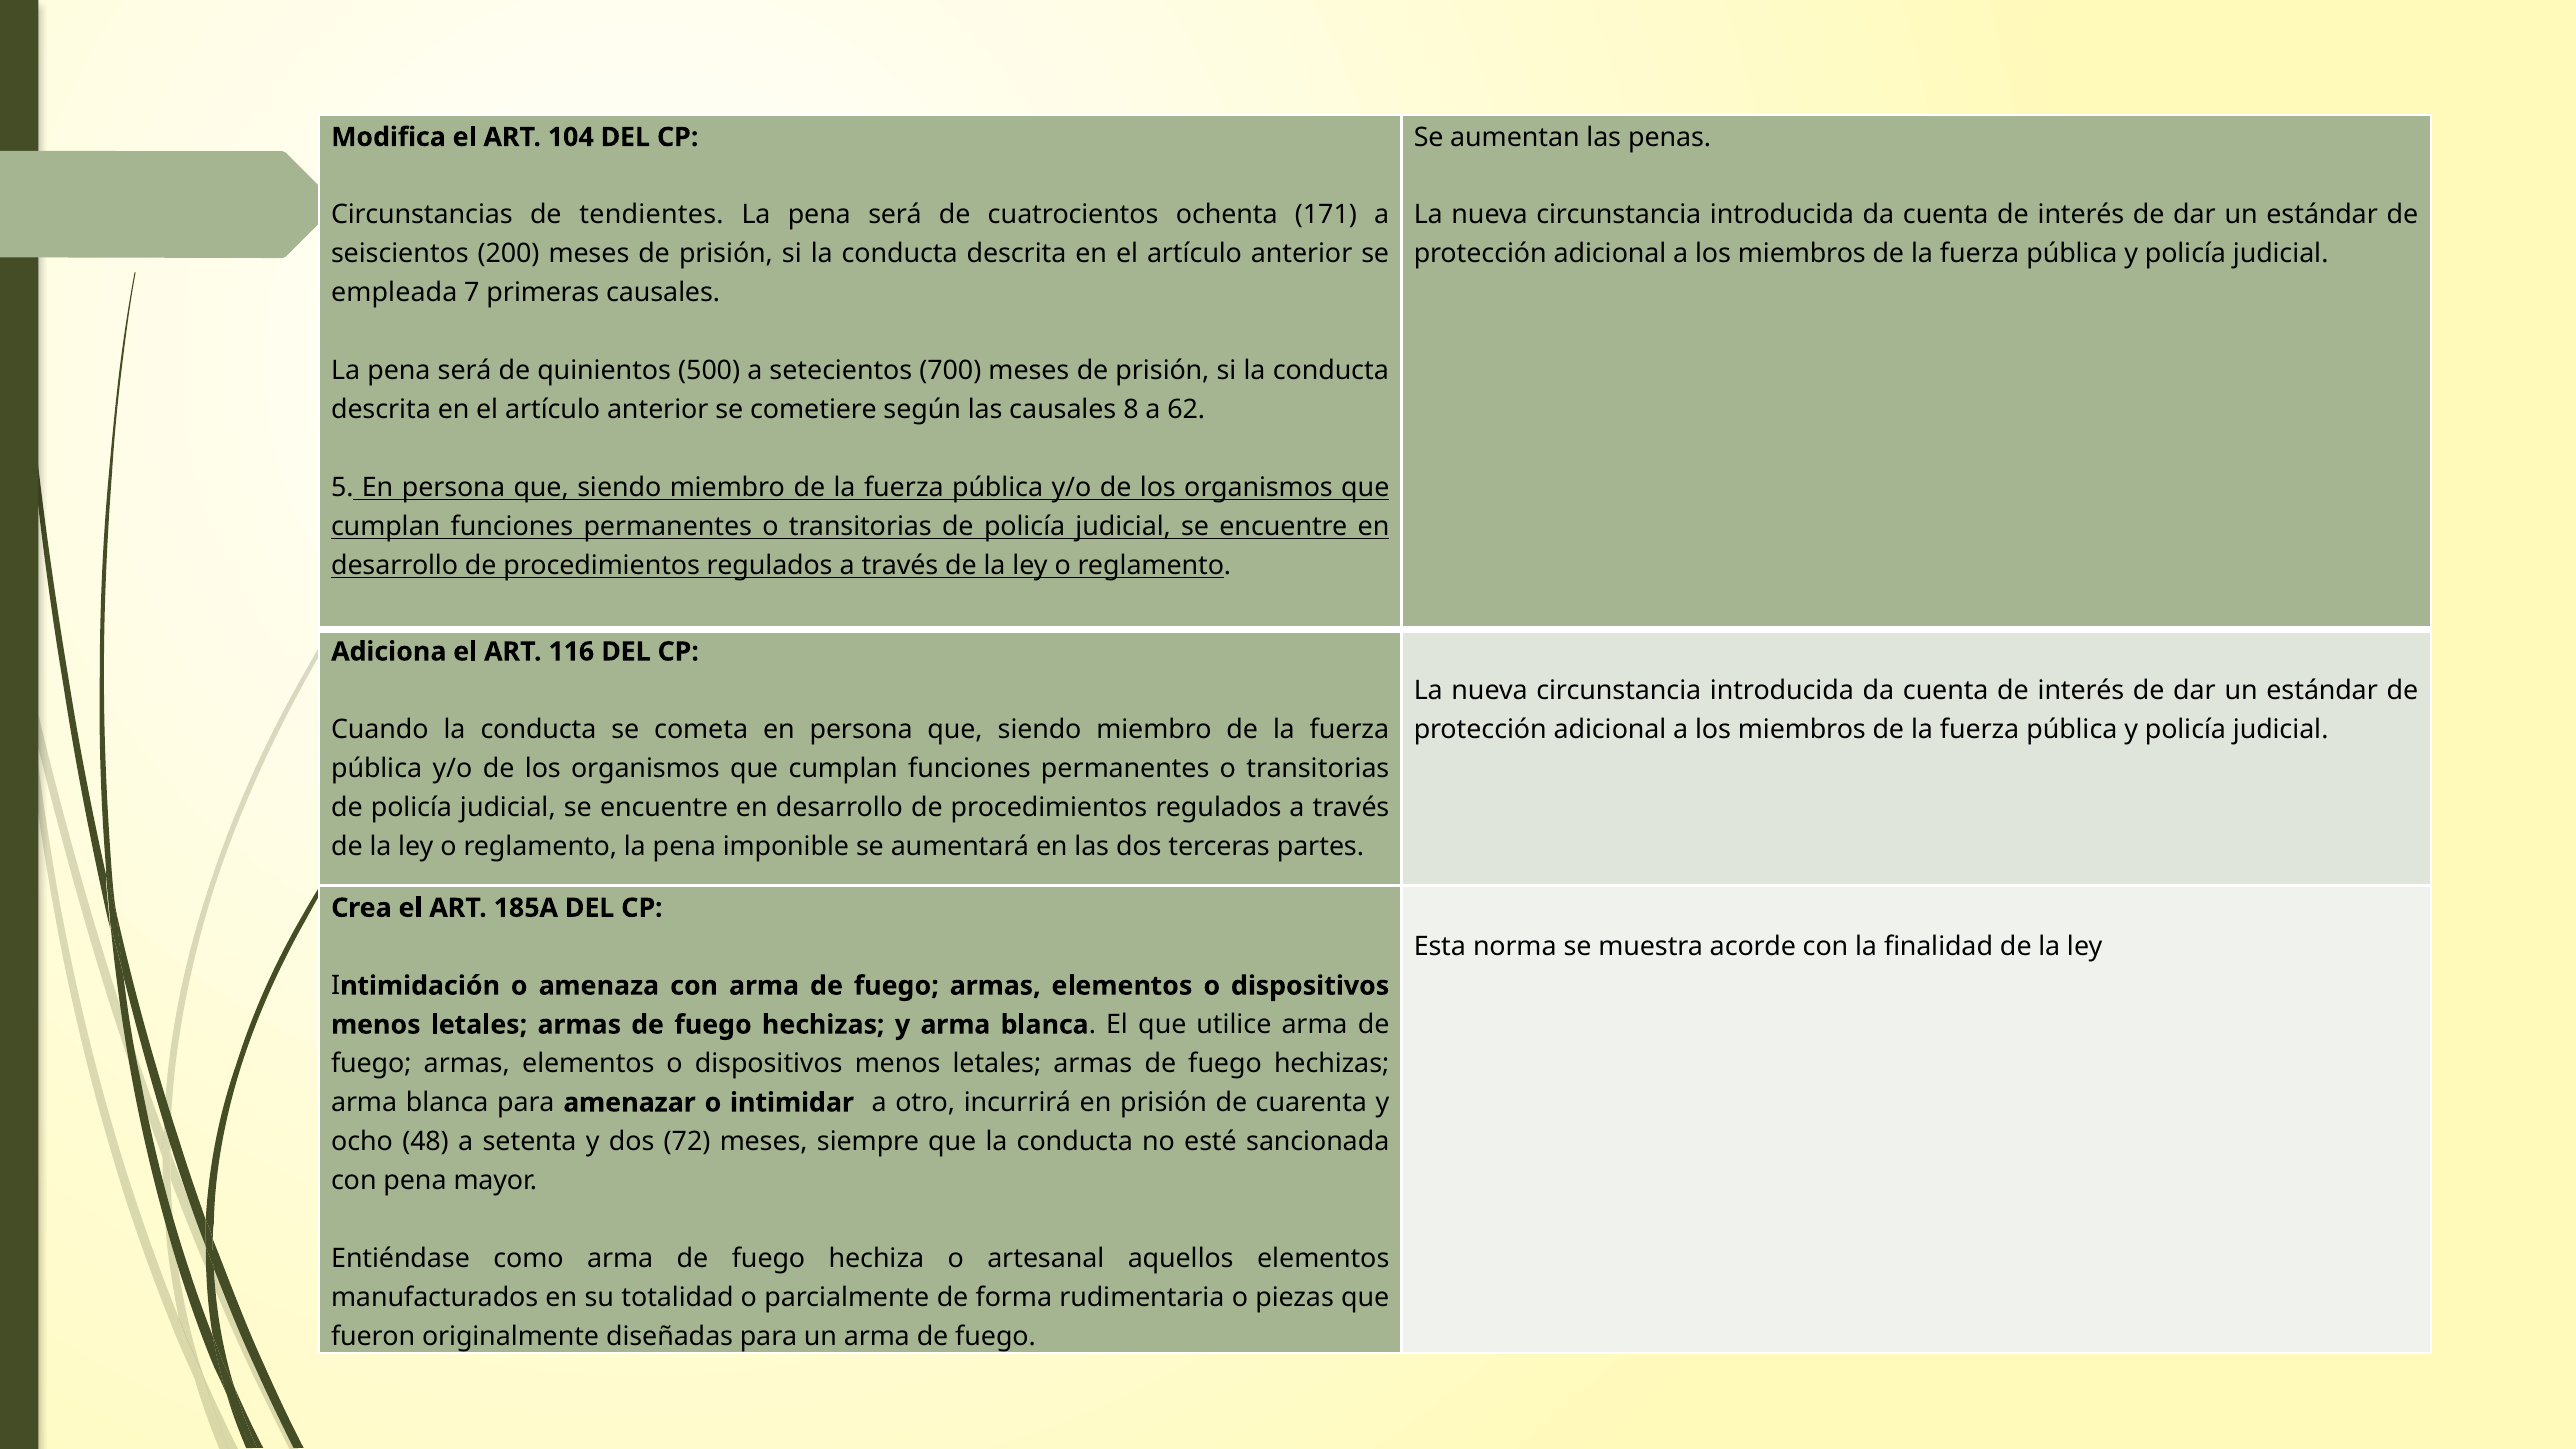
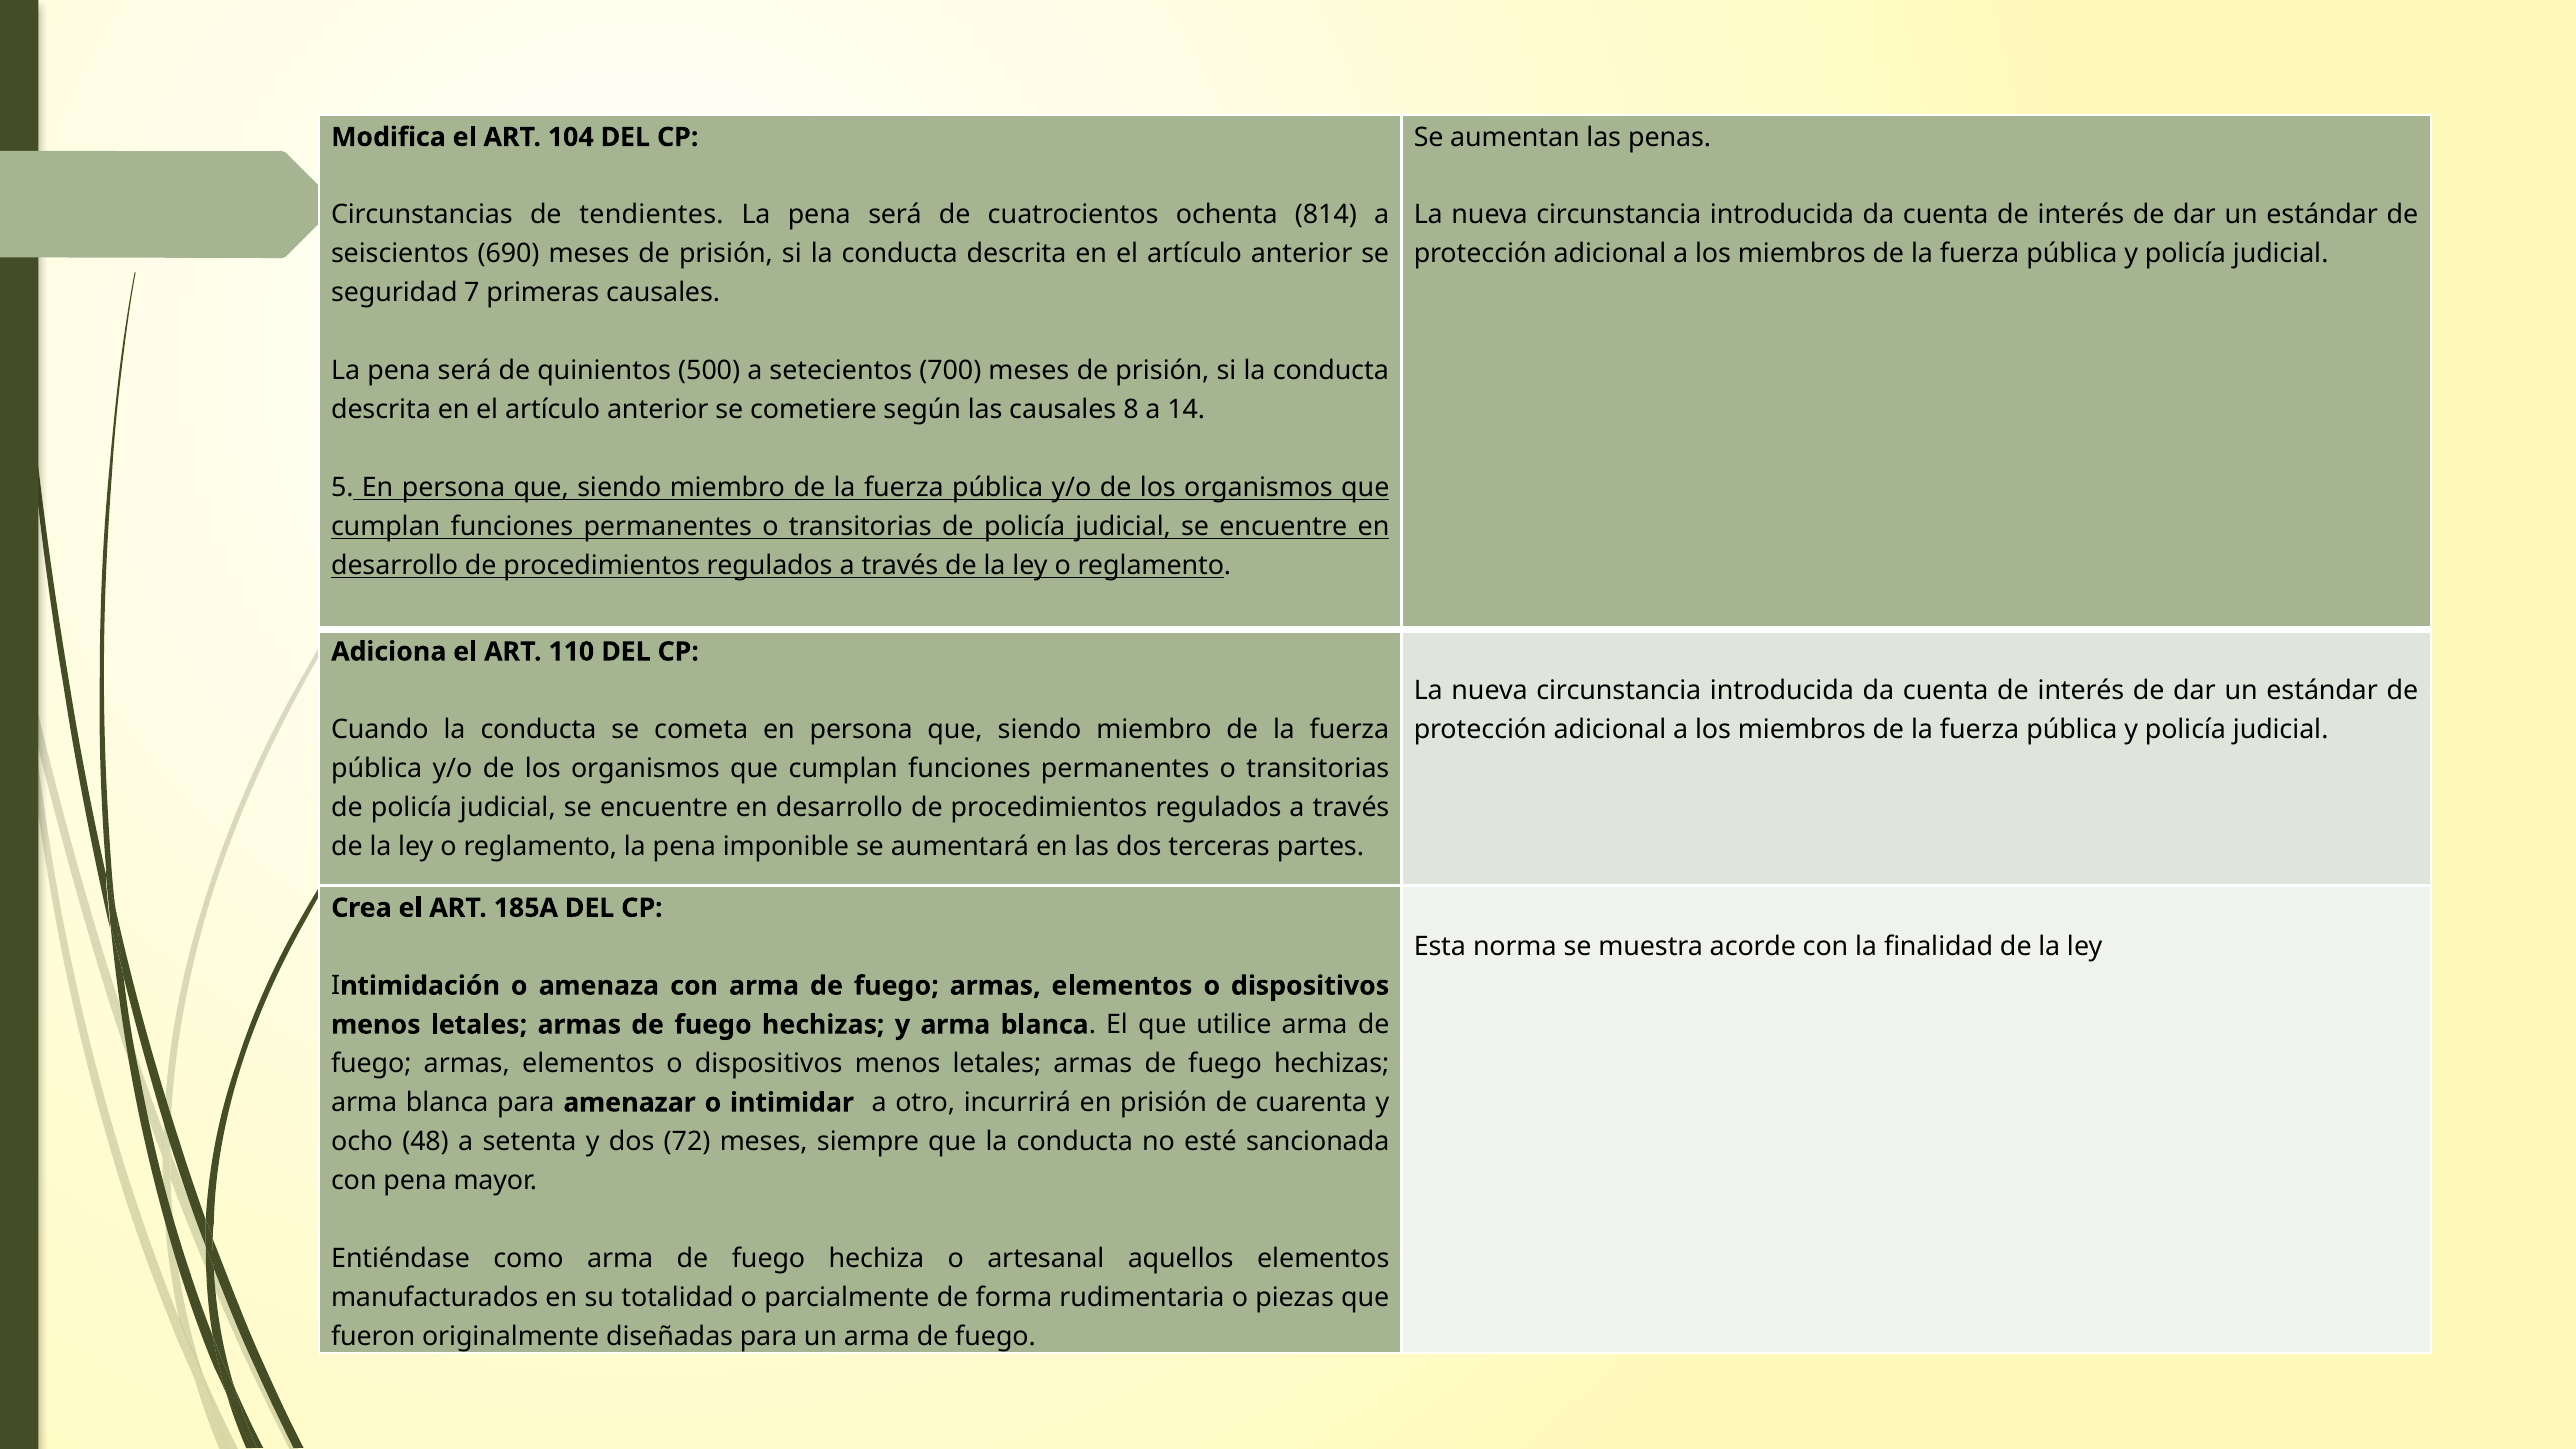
171: 171 -> 814
200: 200 -> 690
empleada: empleada -> seguridad
62: 62 -> 14
116: 116 -> 110
